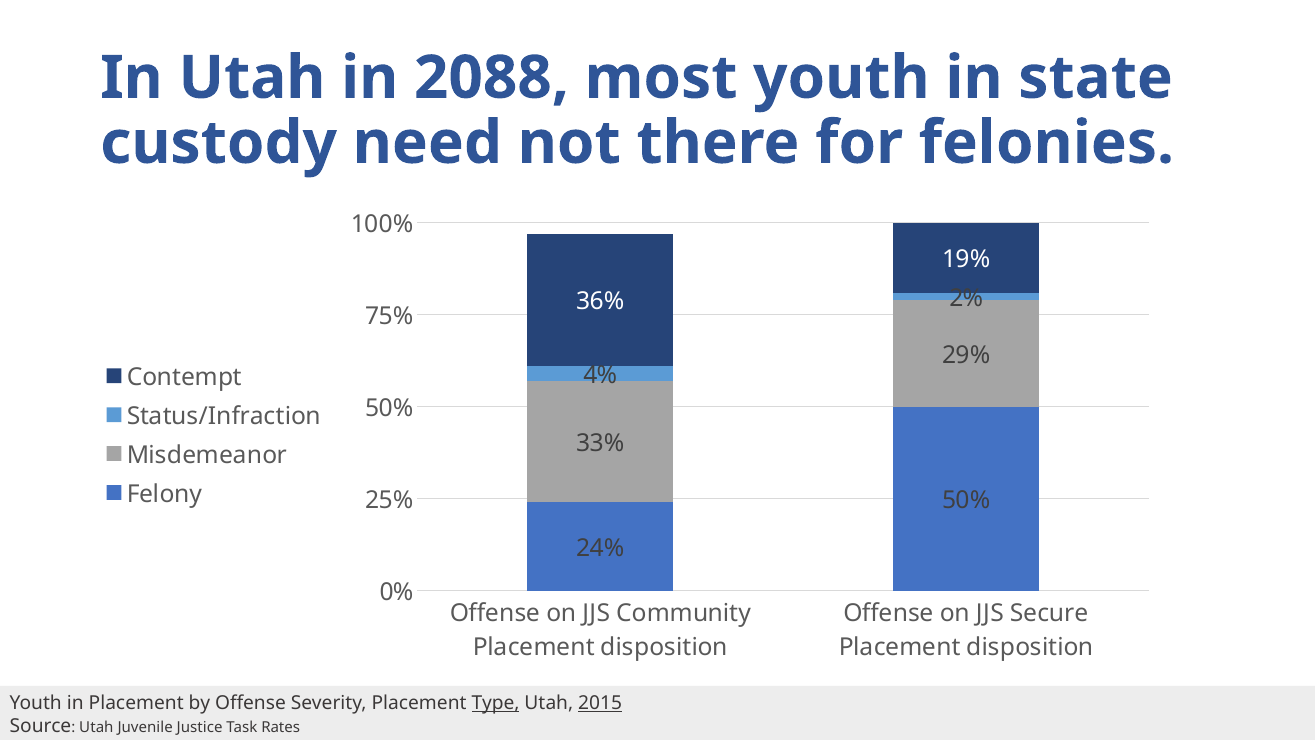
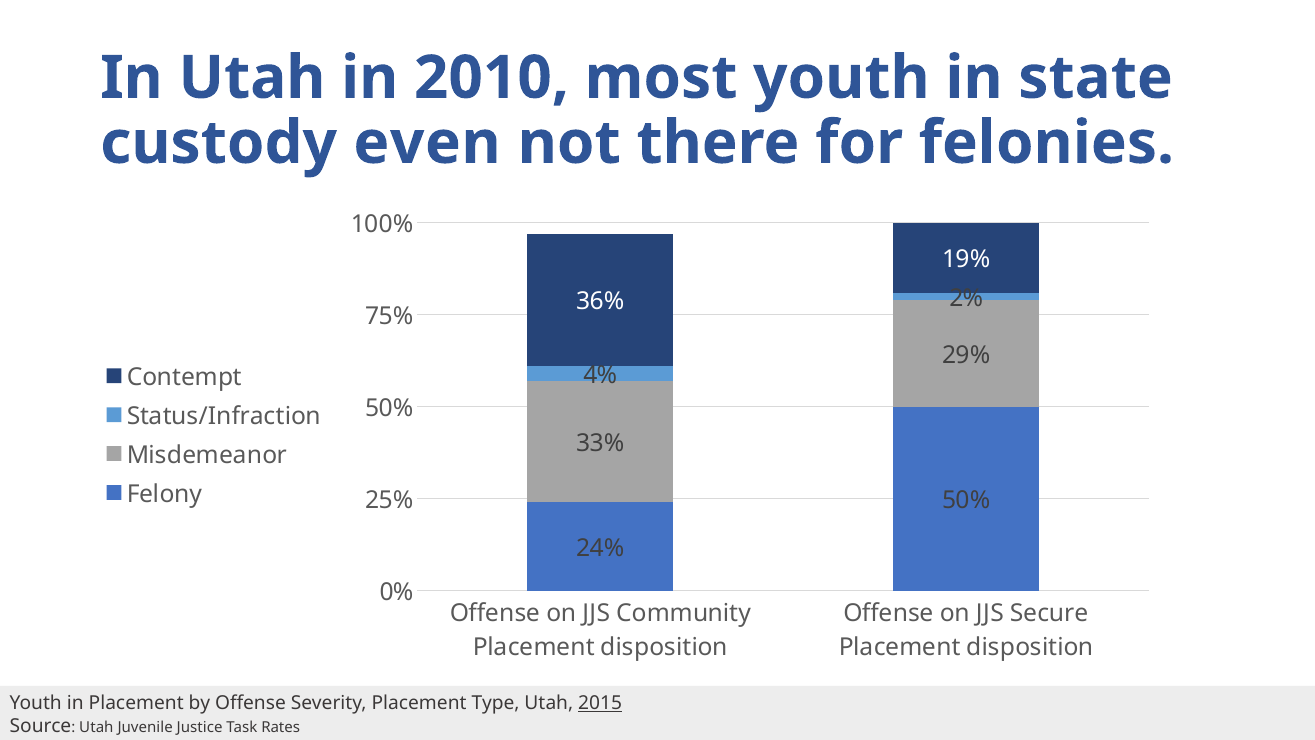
2088: 2088 -> 2010
need: need -> even
Type underline: present -> none
